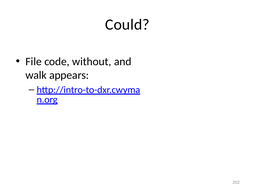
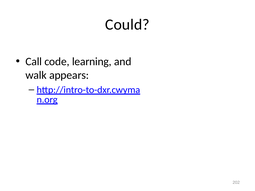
File: File -> Call
without: without -> learning
